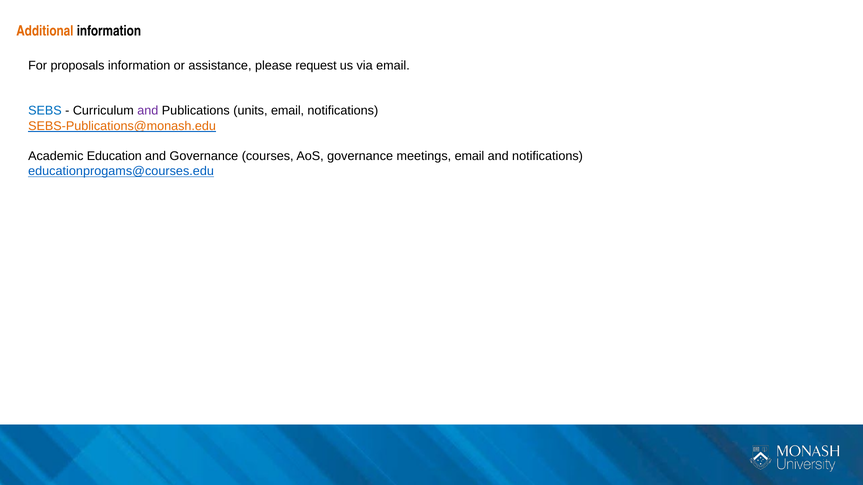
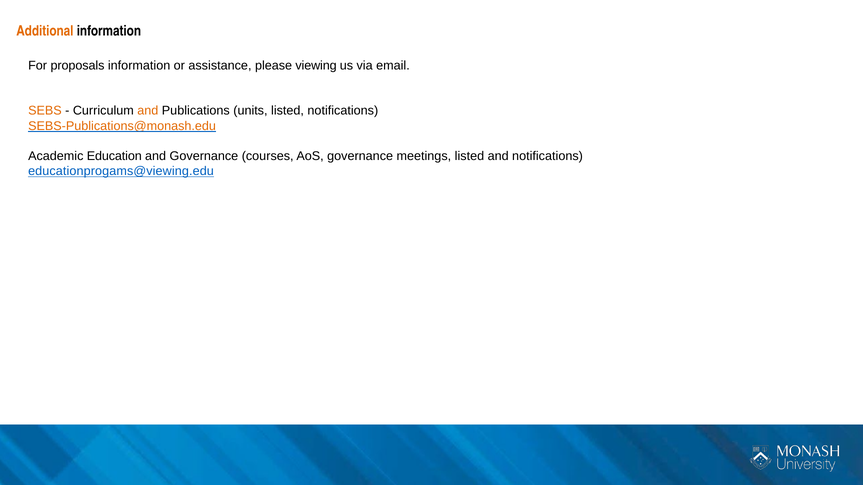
request: request -> viewing
SEBS colour: blue -> orange
and at (148, 111) colour: purple -> orange
units email: email -> listed
meetings email: email -> listed
educationprogams@courses.edu: educationprogams@courses.edu -> educationprogams@viewing.edu
